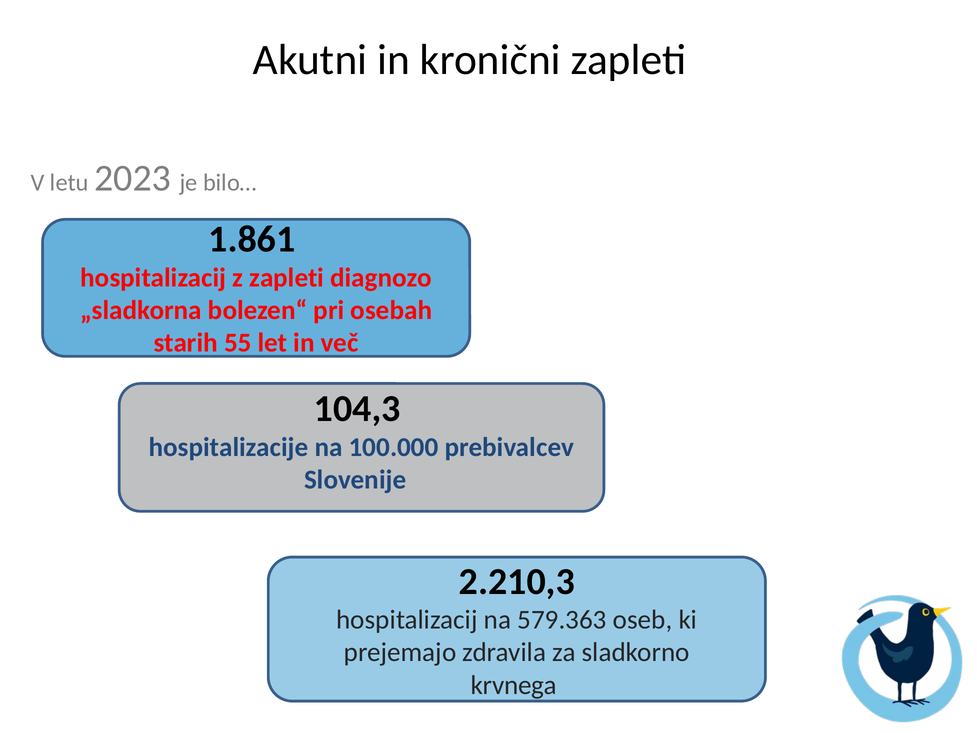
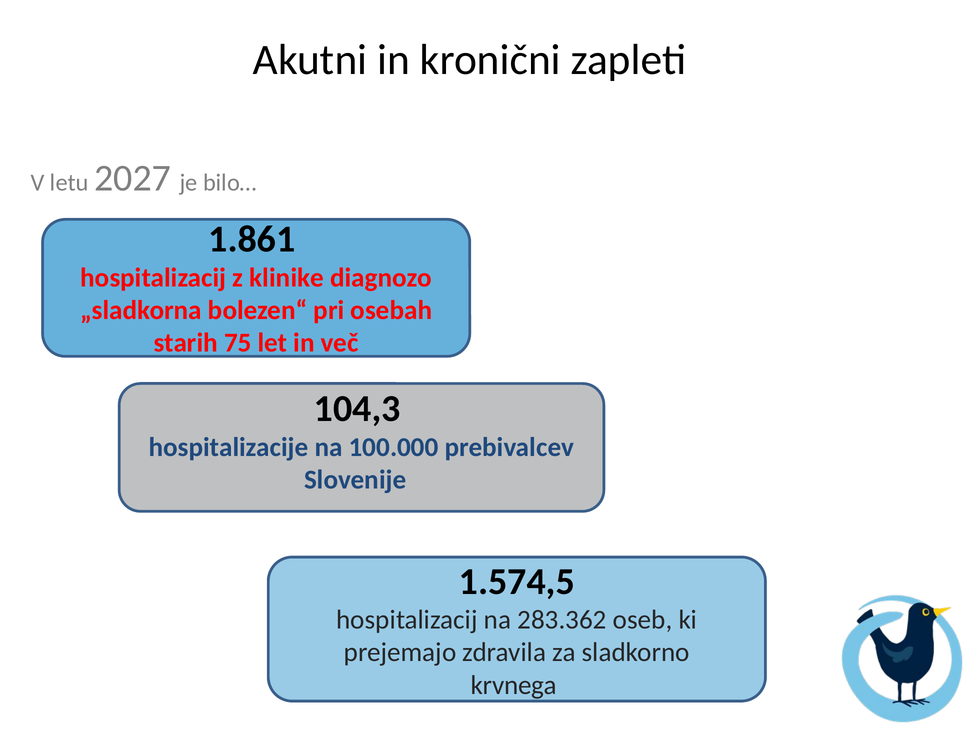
2023: 2023 -> 2027
z zapleti: zapleti -> klinike
55: 55 -> 75
2.210,3: 2.210,3 -> 1.574,5
579.363: 579.363 -> 283.362
